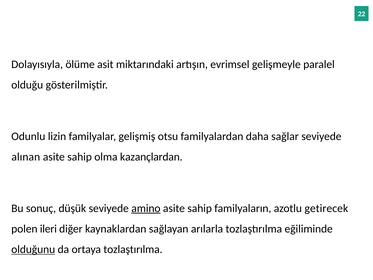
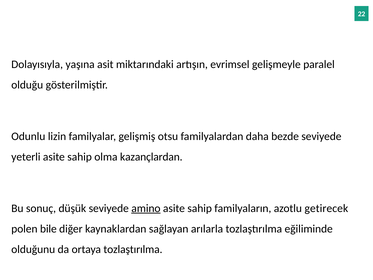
ölüme: ölüme -> yaşına
sağlar: sağlar -> bezde
alınan: alınan -> yeterli
ileri: ileri -> bile
olduğunu underline: present -> none
